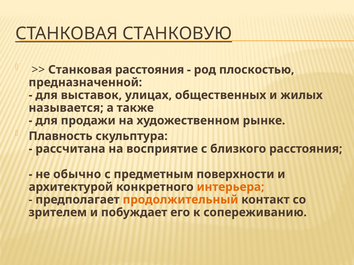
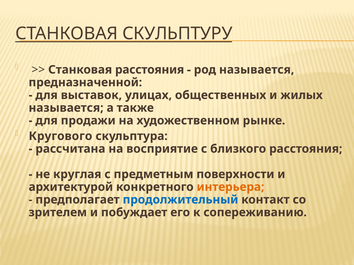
СТАНКОВУЮ: СТАНКОВУЮ -> СКУЛЬПТУРУ
род плоскостью: плоскостью -> называется
Плавность: Плавность -> Кругового
обычно: обычно -> круглая
продолжительный colour: orange -> blue
